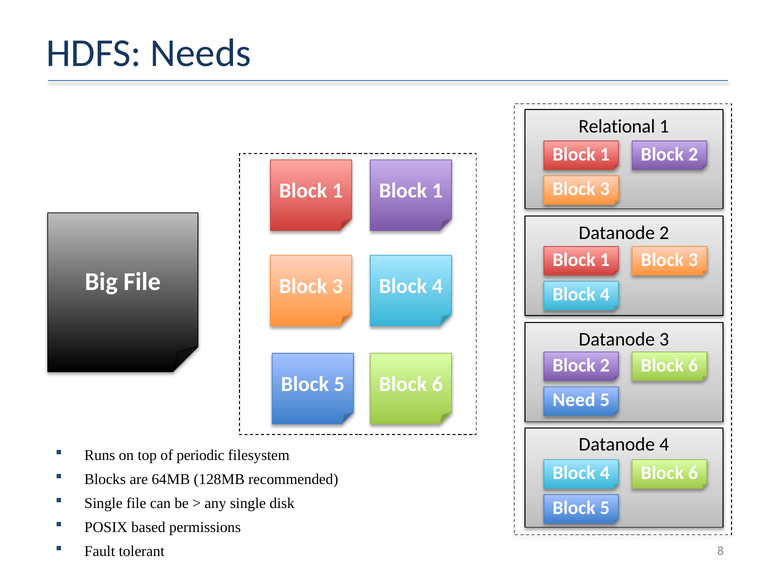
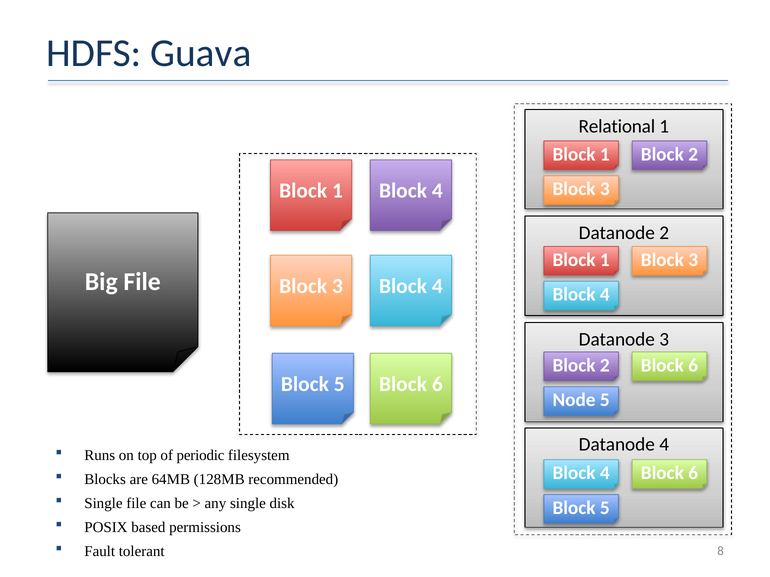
Needs: Needs -> Guava
Block 1 Block 1: 1 -> 4
Need: Need -> Node
